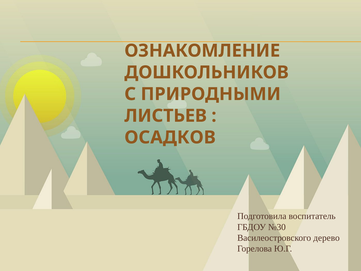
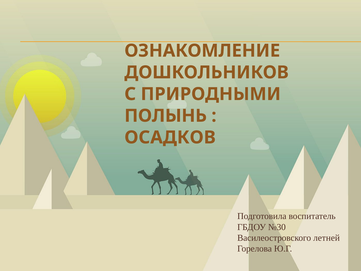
ЛИСТЬЕВ: ЛИСТЬЕВ -> ПОЛЫНЬ
дерево: дерево -> летней
